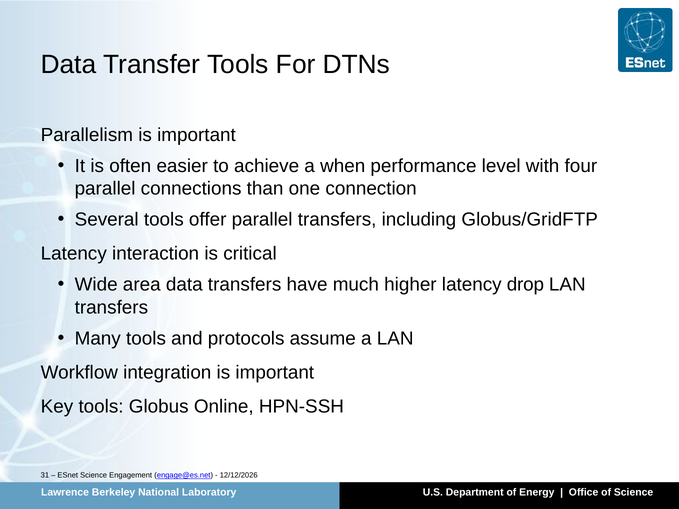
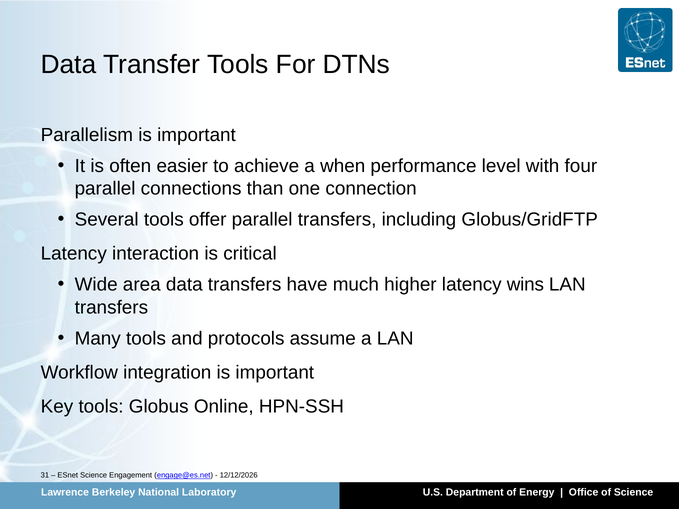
drop: drop -> wins
